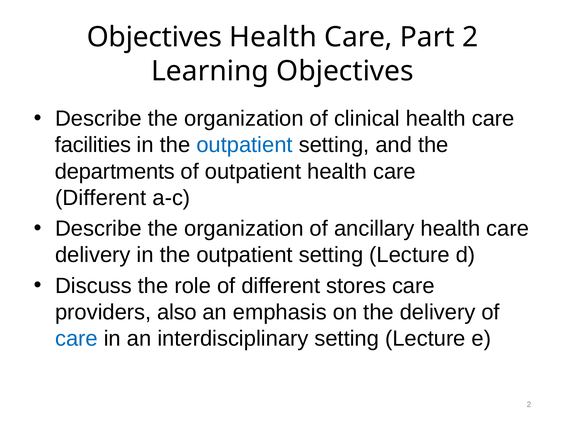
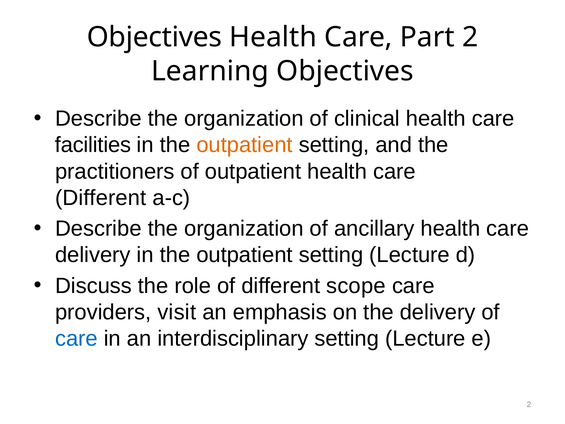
outpatient at (245, 145) colour: blue -> orange
departments: departments -> practitioners
stores: stores -> scope
also: also -> visit
